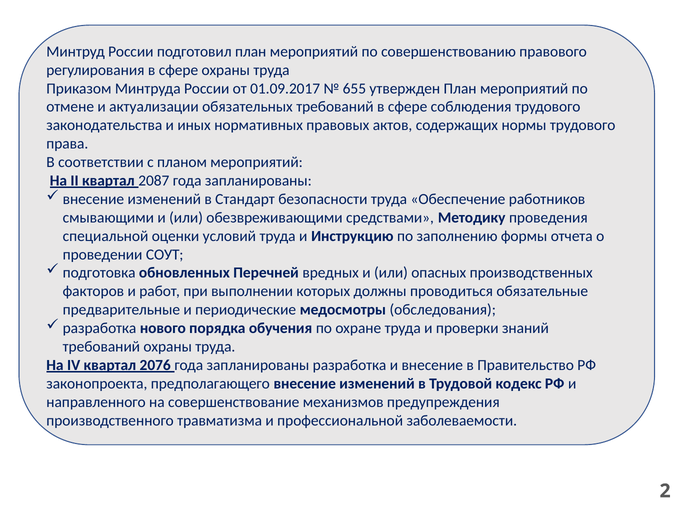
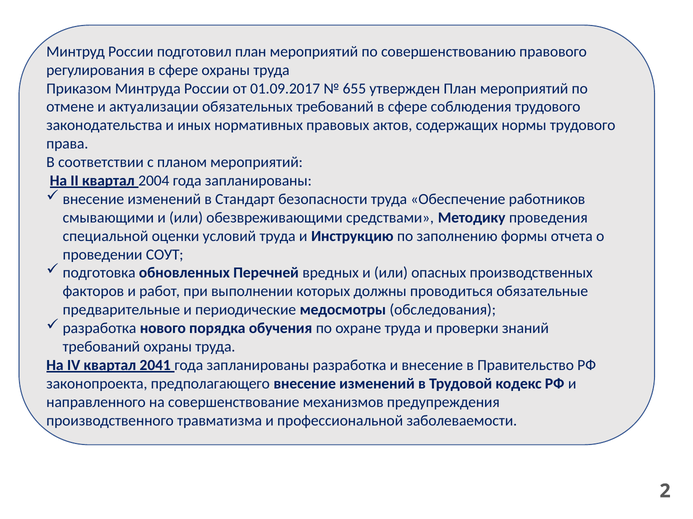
2087: 2087 -> 2004
2076: 2076 -> 2041
